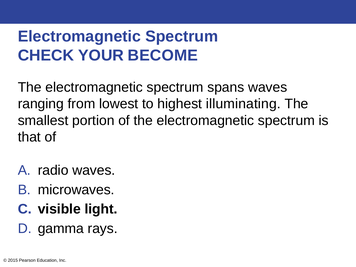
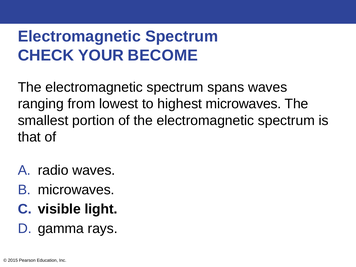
highest illuminating: illuminating -> microwaves
